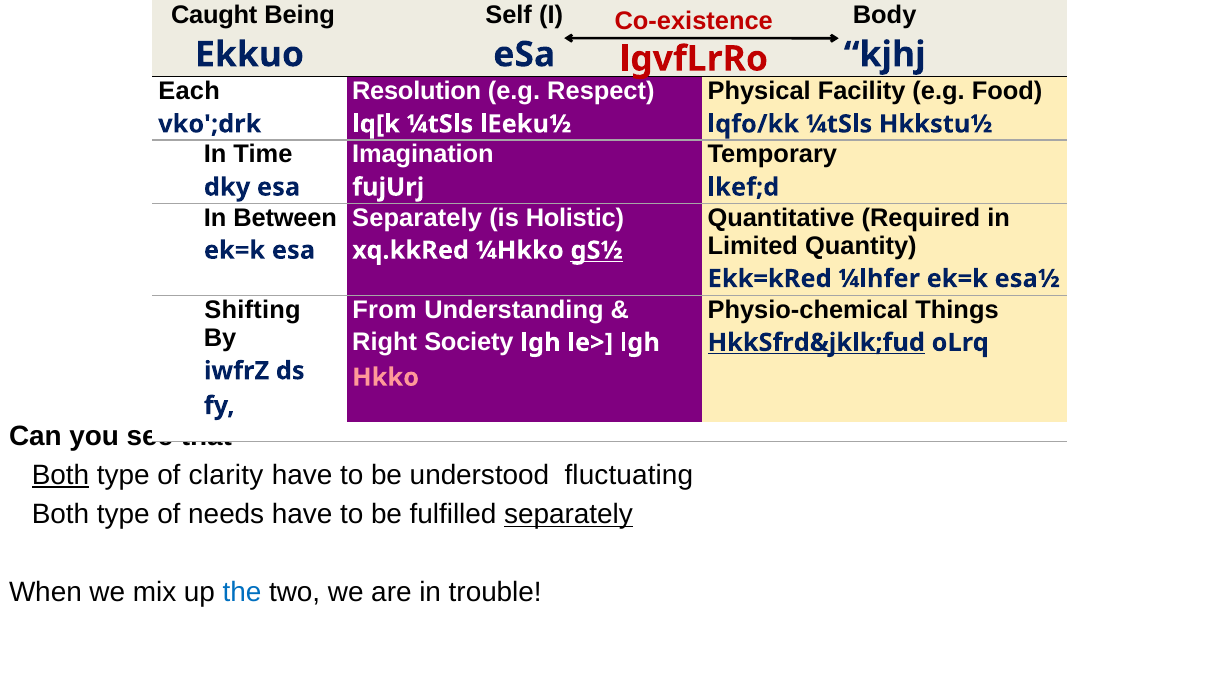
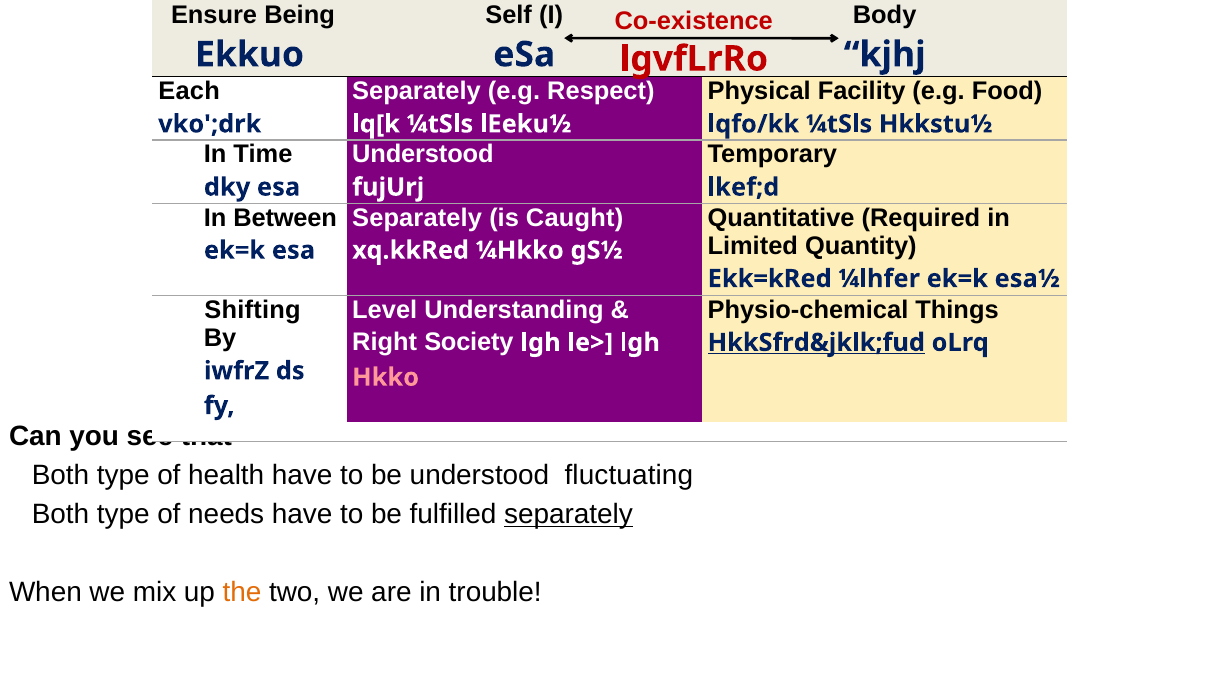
Caught: Caught -> Ensure
Resolution at (417, 92): Resolution -> Separately
Imagination at (423, 155): Imagination -> Understood
Holistic: Holistic -> Caught
gS½ underline: present -> none
From: From -> Level
Both at (61, 475) underline: present -> none
clarity: clarity -> health
the colour: blue -> orange
